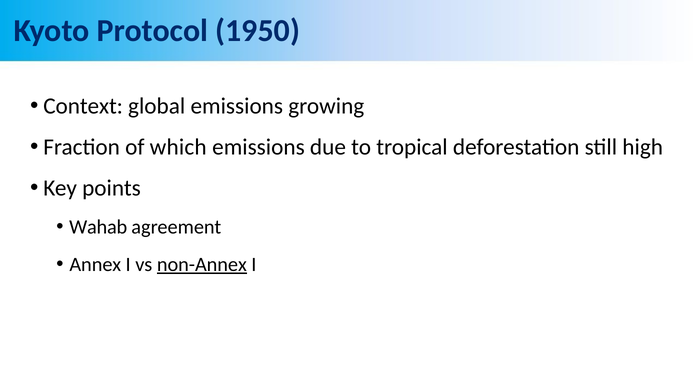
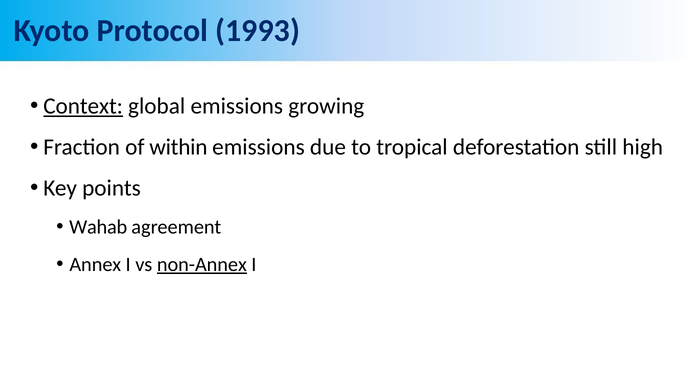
1950: 1950 -> 1993
Context underline: none -> present
which: which -> within
